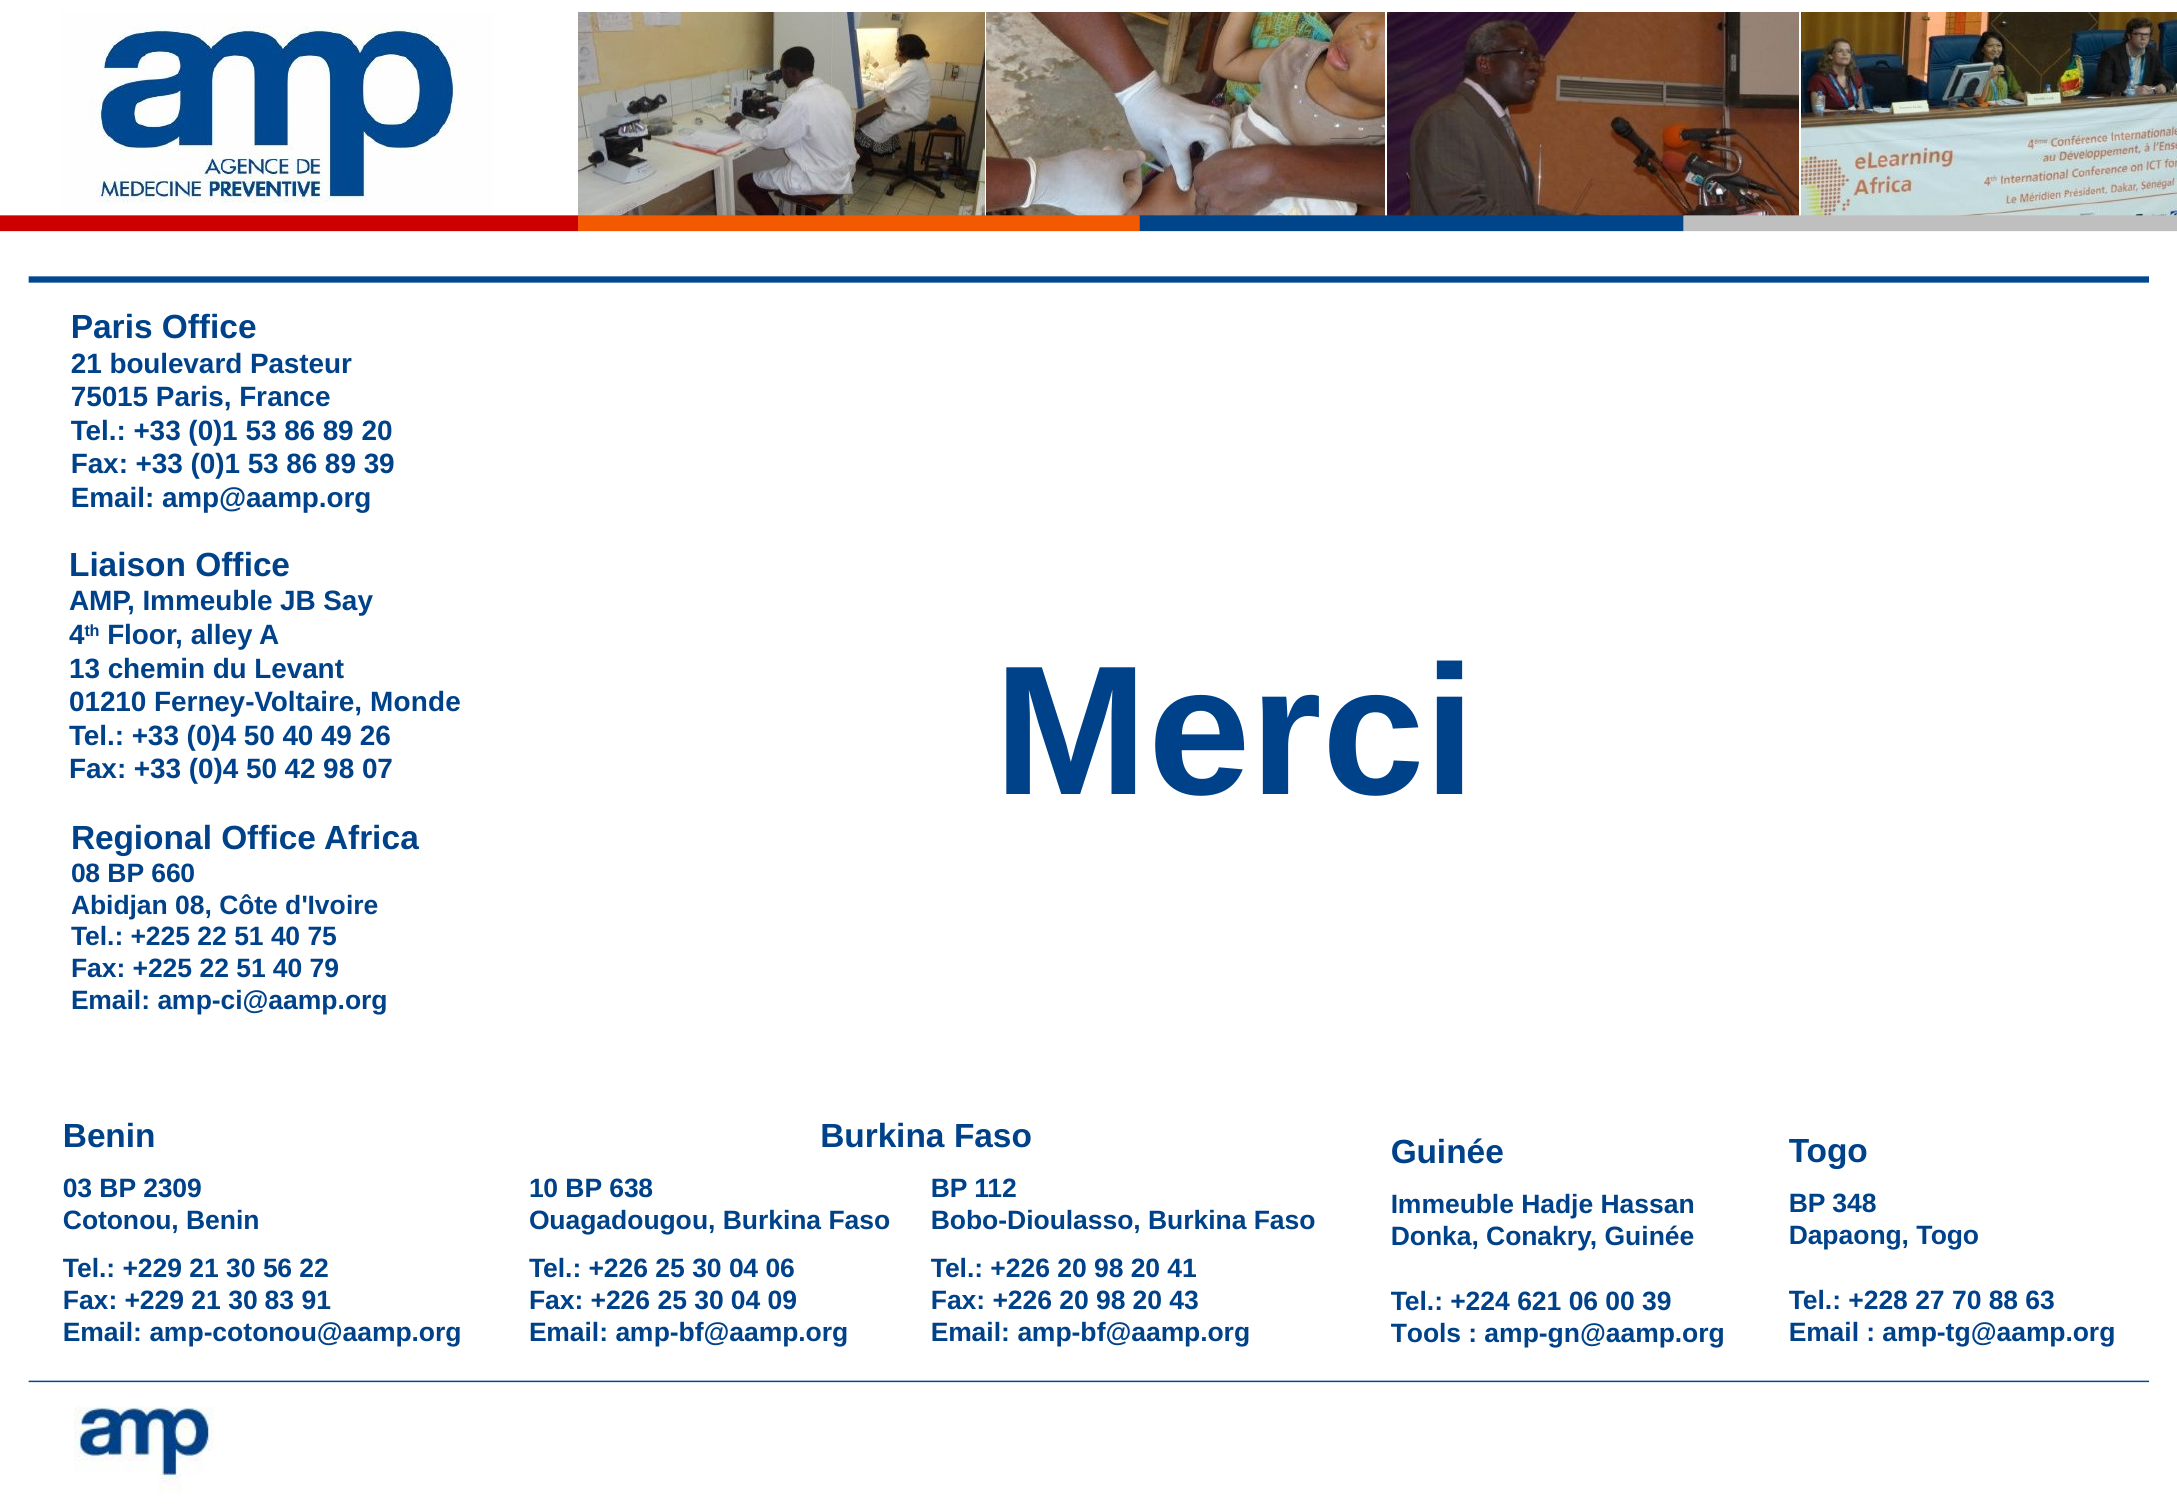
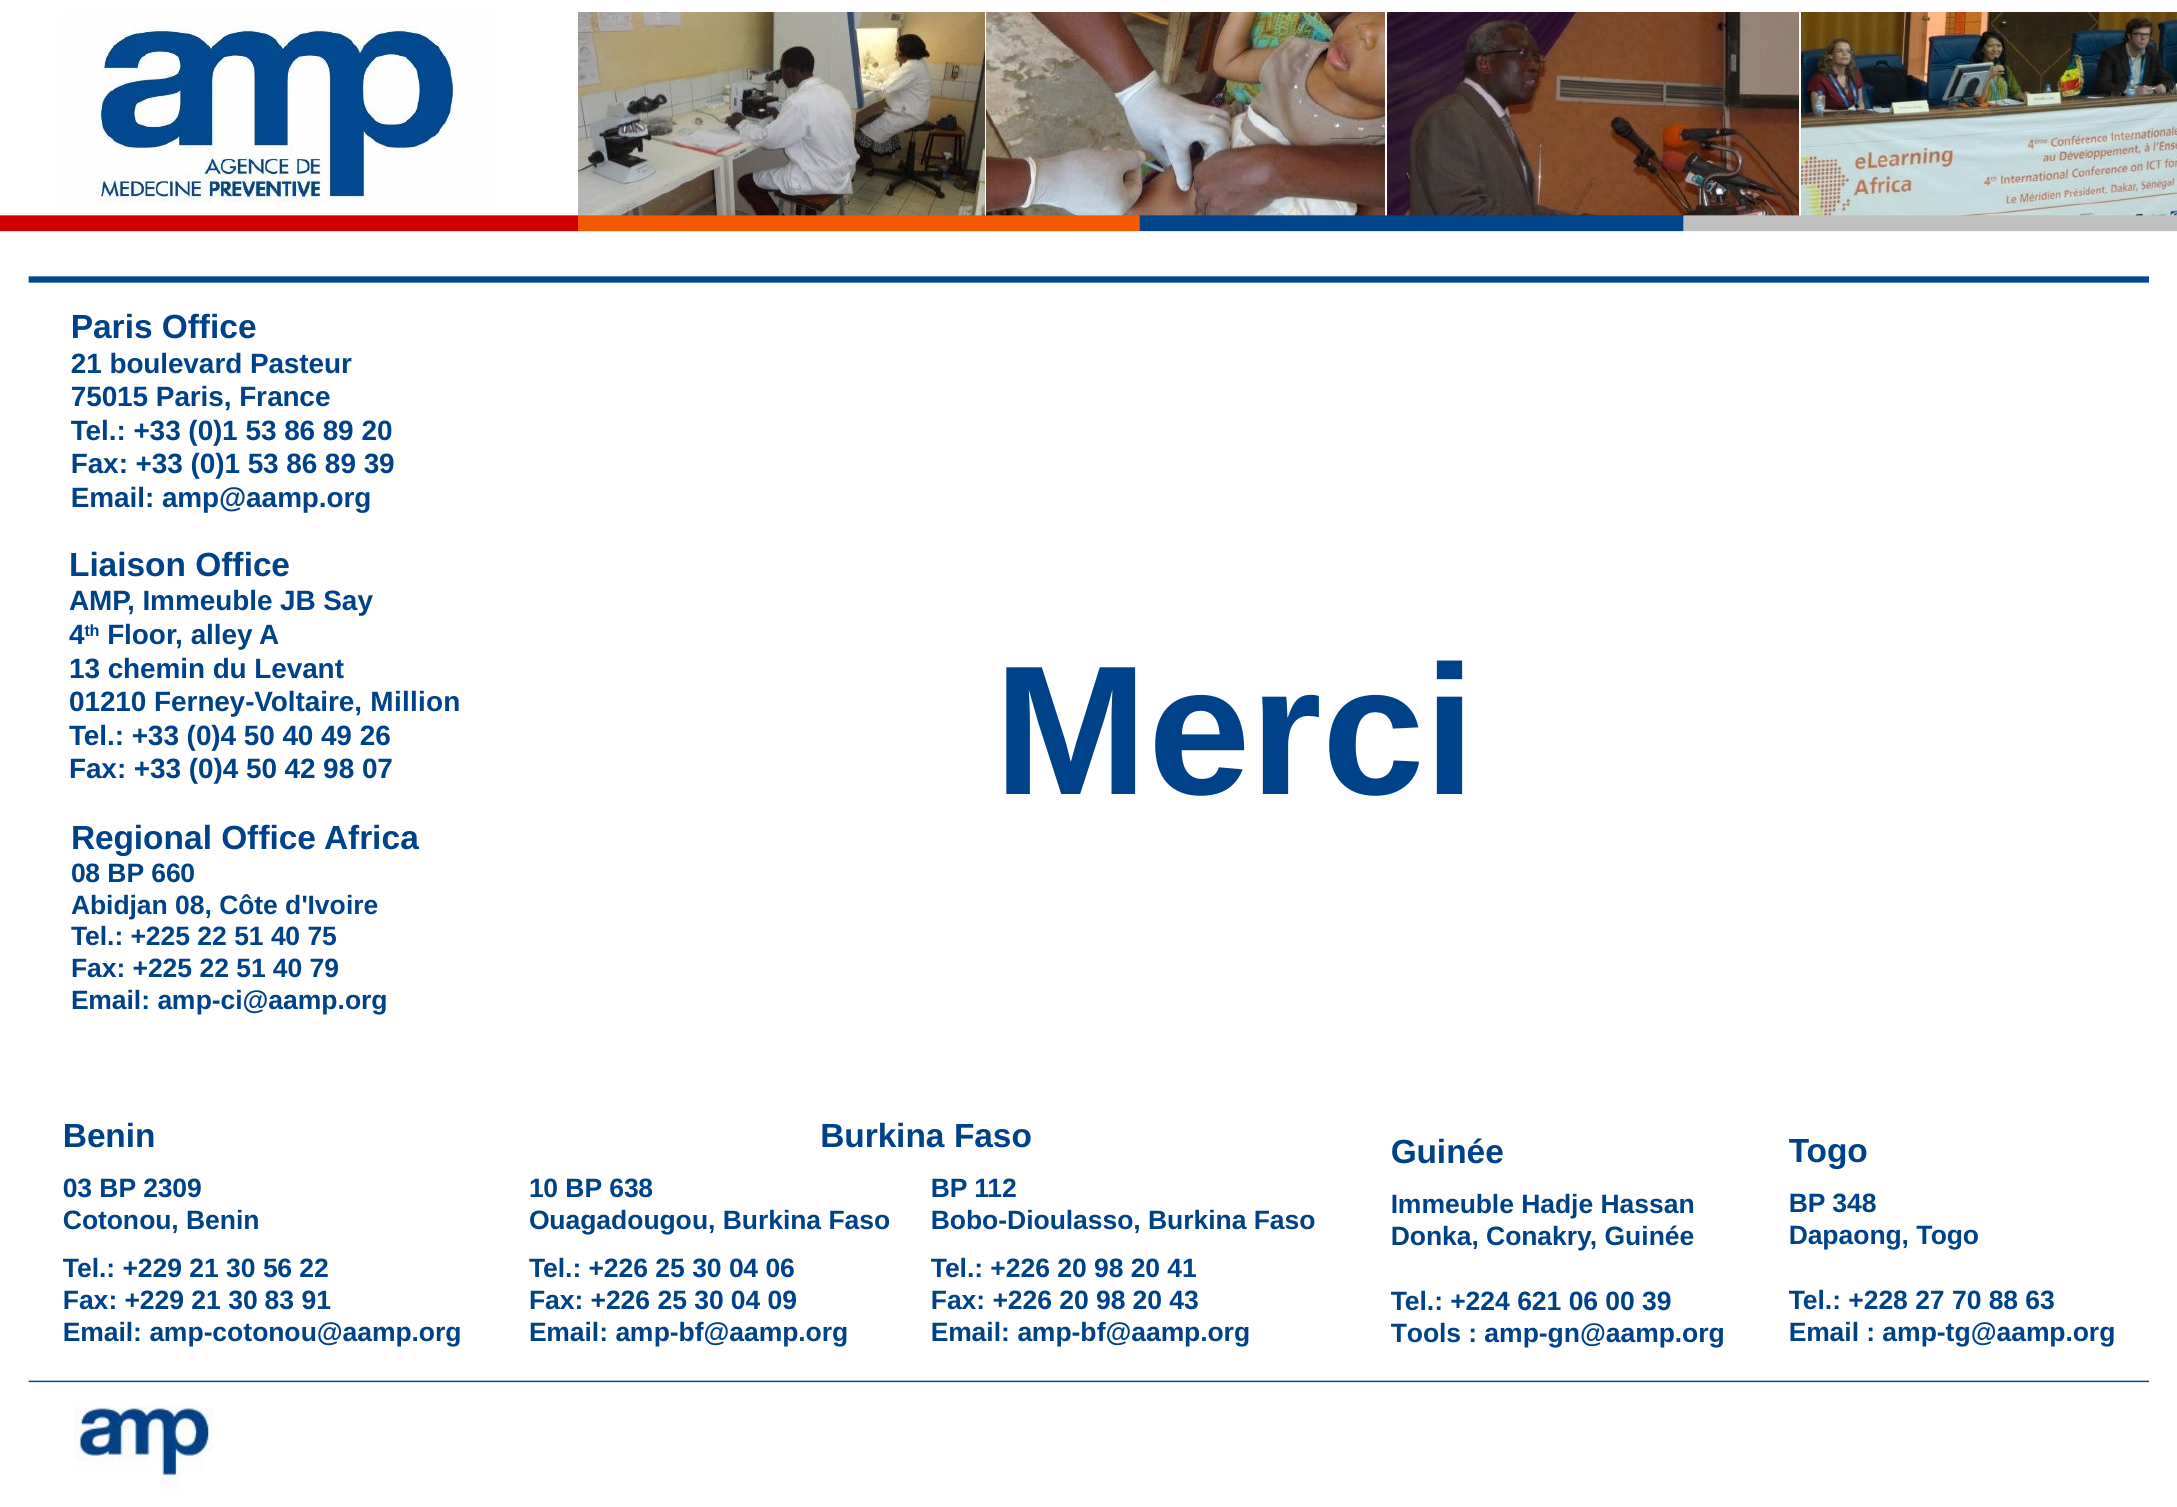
Monde: Monde -> Million
